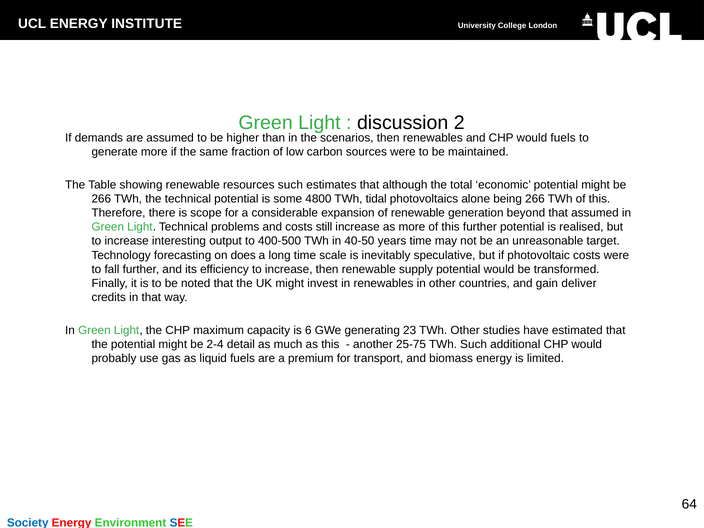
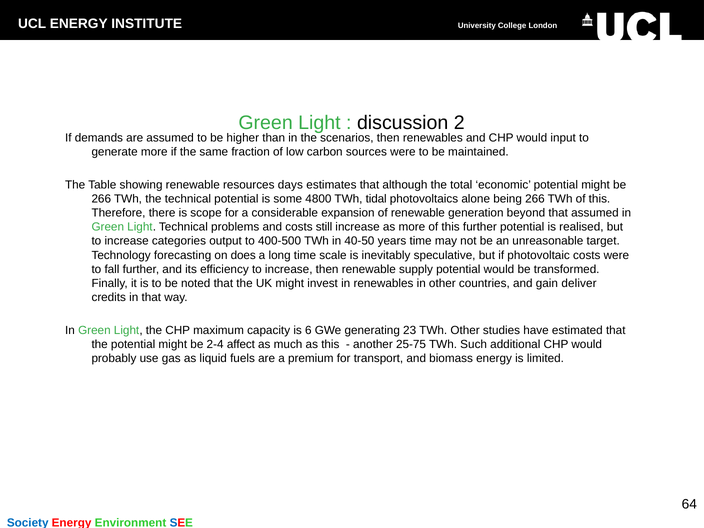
would fuels: fuels -> input
resources such: such -> days
interesting: interesting -> categories
detail: detail -> affect
